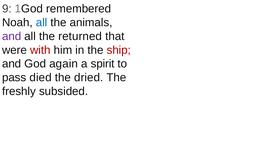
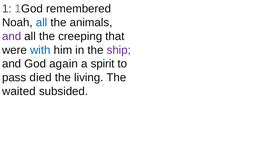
9: 9 -> 1
returned: returned -> creeping
with colour: red -> blue
ship colour: red -> purple
dried: dried -> living
freshly: freshly -> waited
